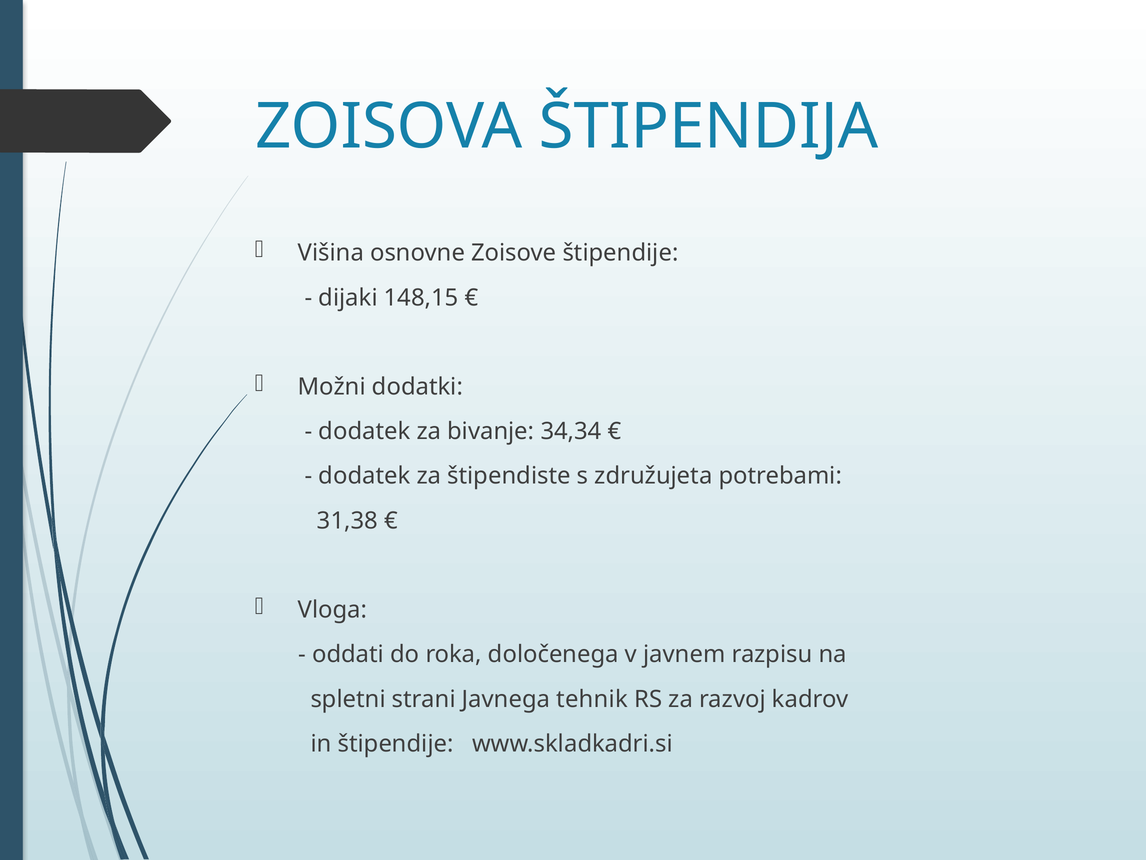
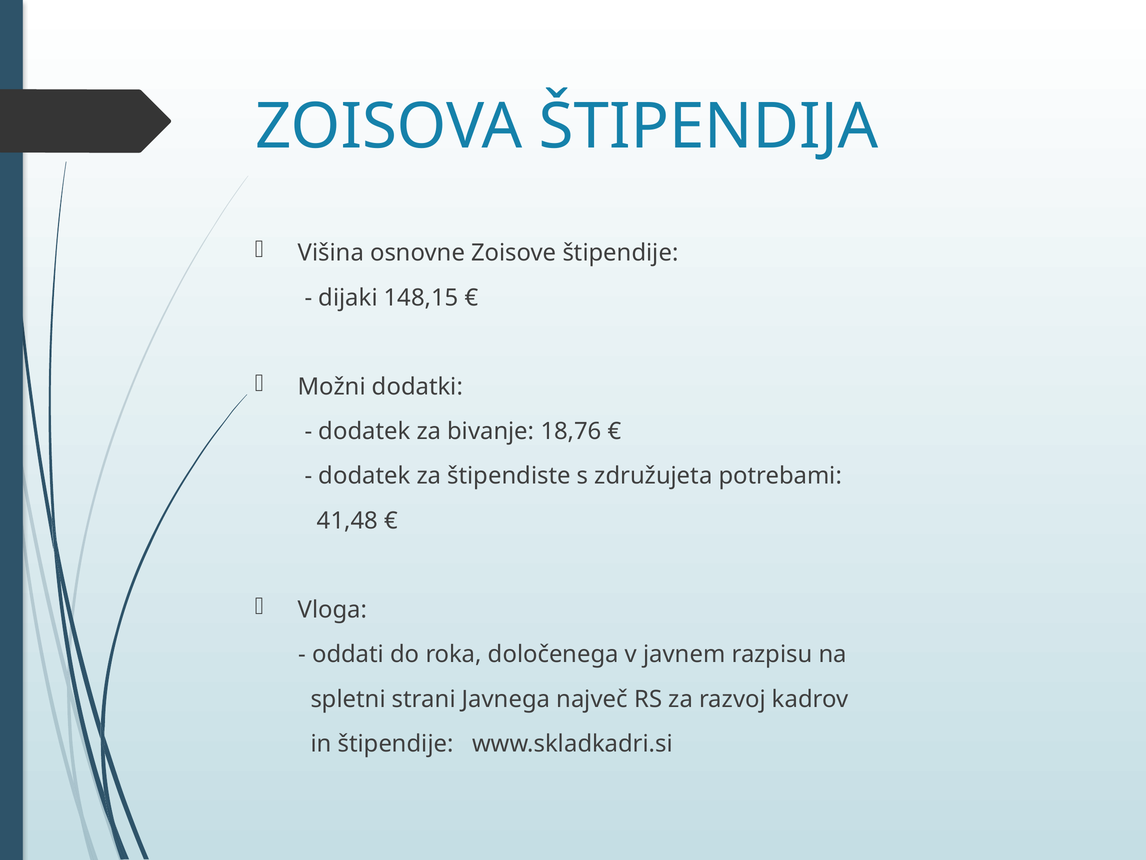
34,34: 34,34 -> 18,76
31,38: 31,38 -> 41,48
tehnik: tehnik -> največ
